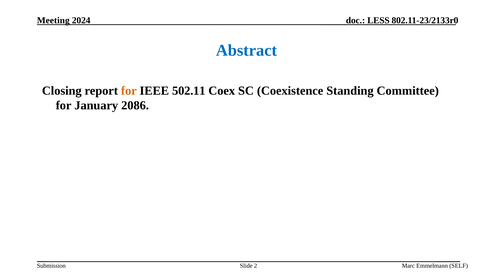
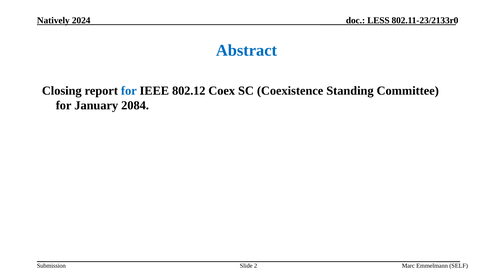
Meeting: Meeting -> Natively
for at (129, 91) colour: orange -> blue
502.11: 502.11 -> 802.12
2086: 2086 -> 2084
